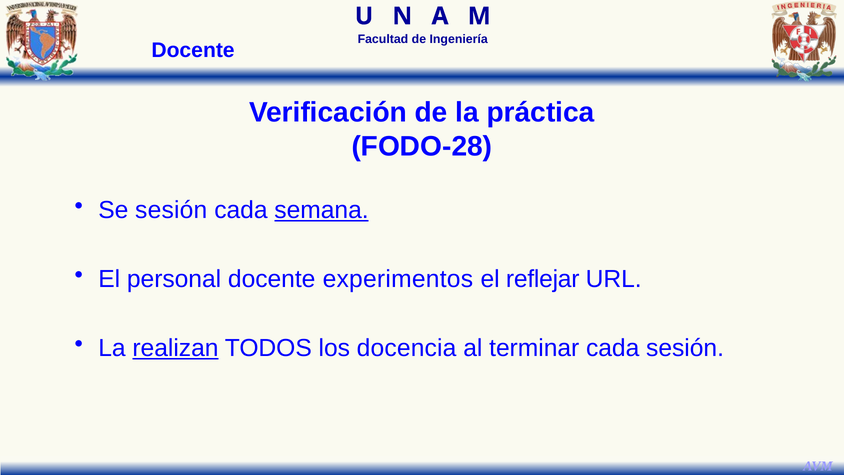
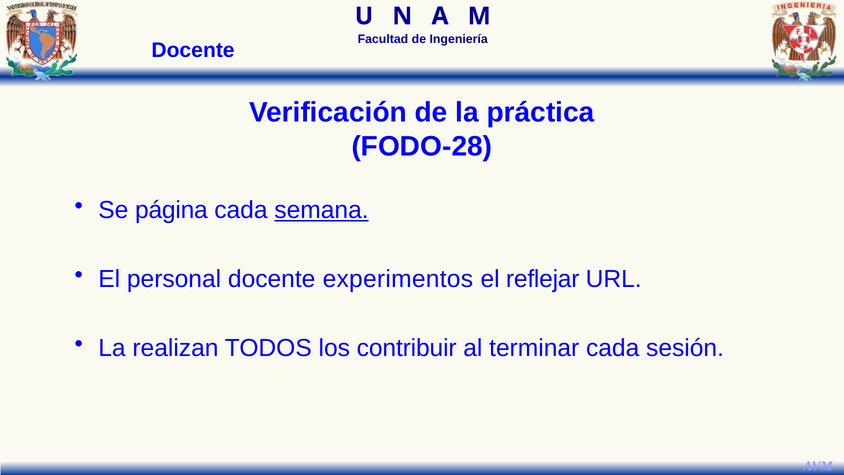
Se sesión: sesión -> página
realizan underline: present -> none
docencia: docencia -> contribuir
